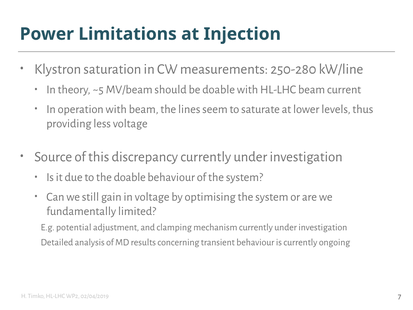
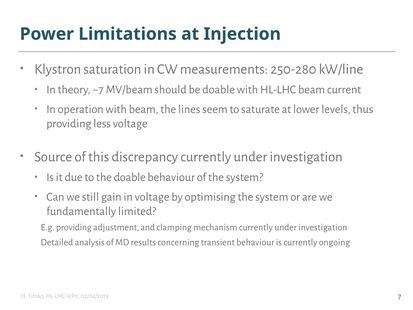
~5: ~5 -> ~7
E.g potential: potential -> providing
